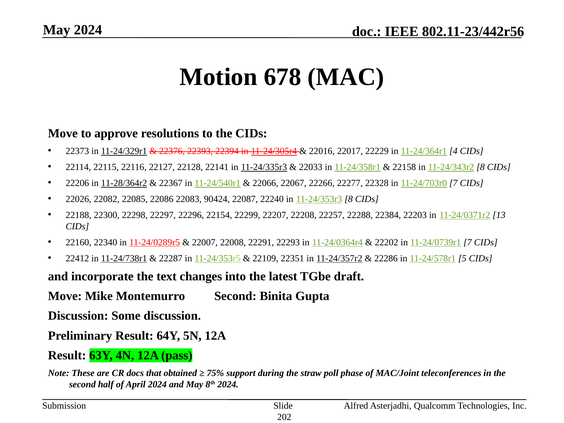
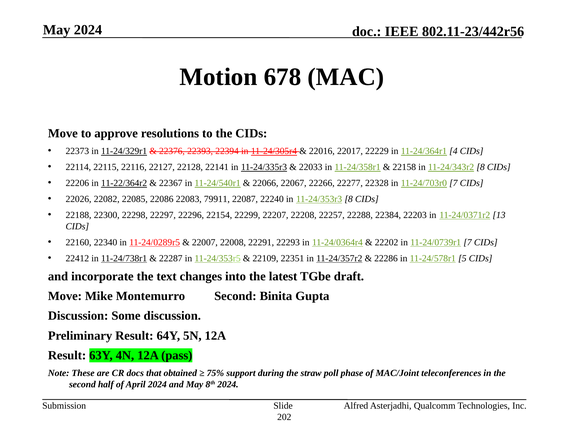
11-28/364r2: 11-28/364r2 -> 11-22/364r2
90424: 90424 -> 79911
